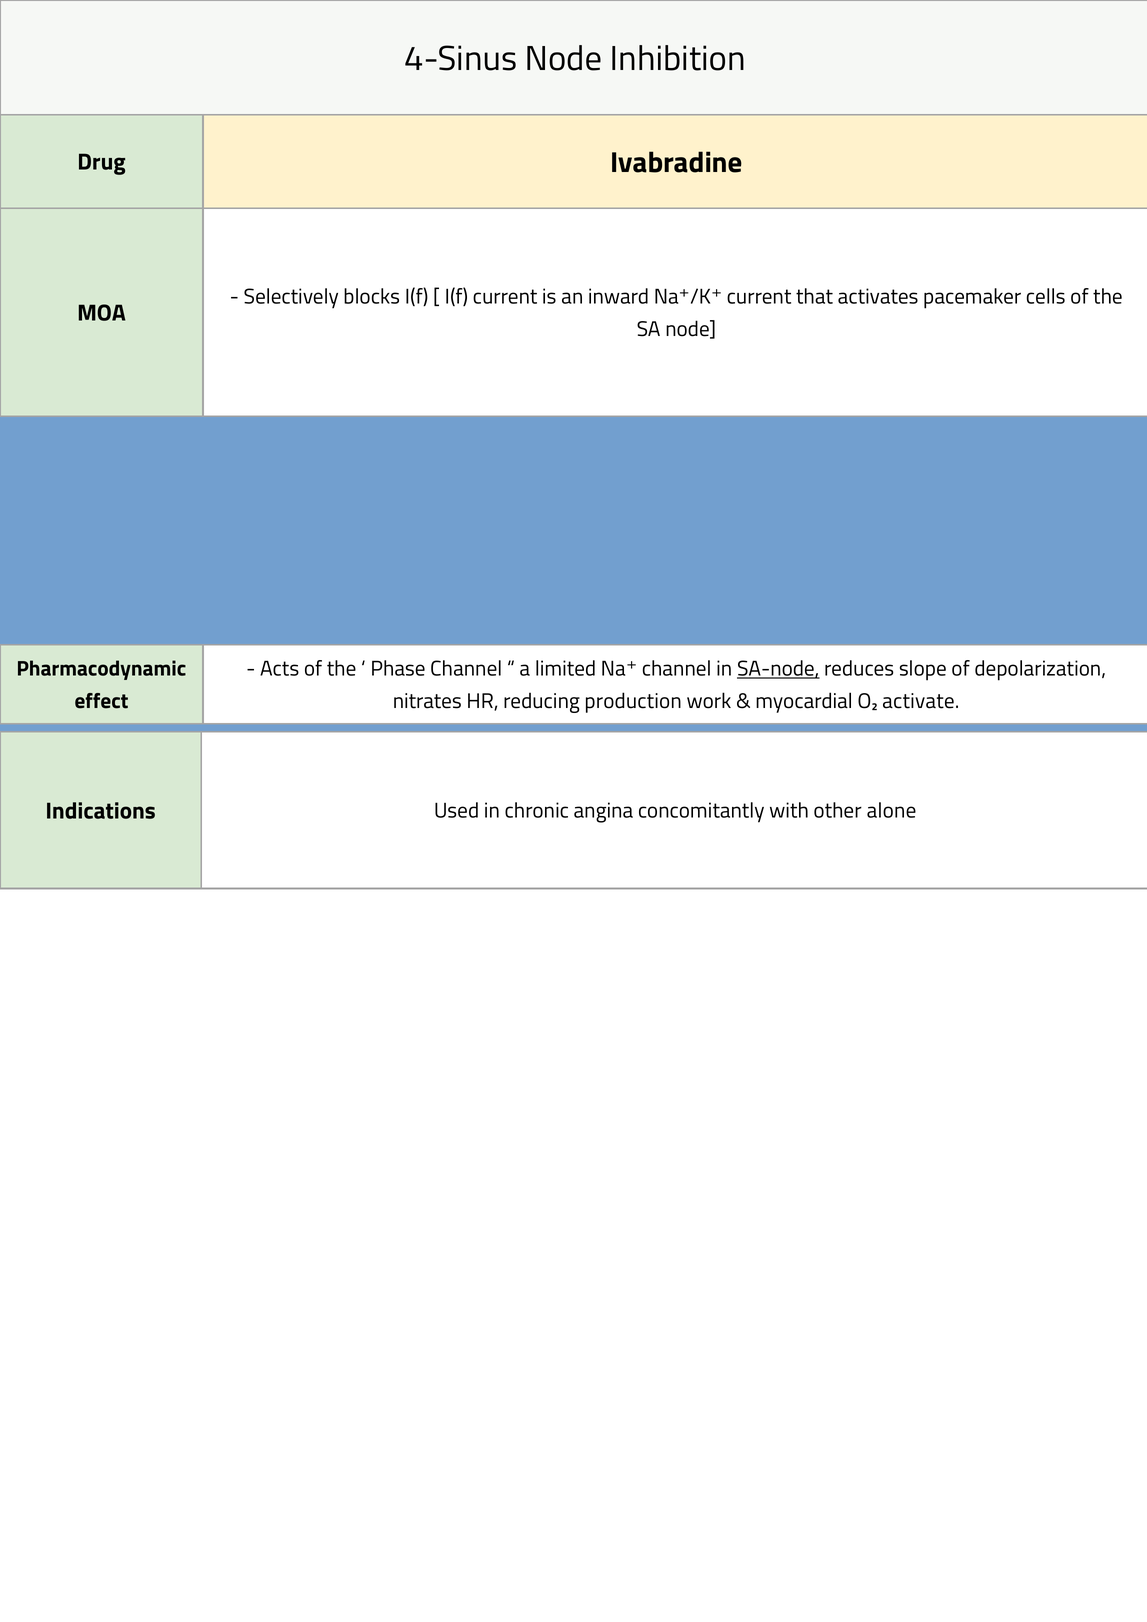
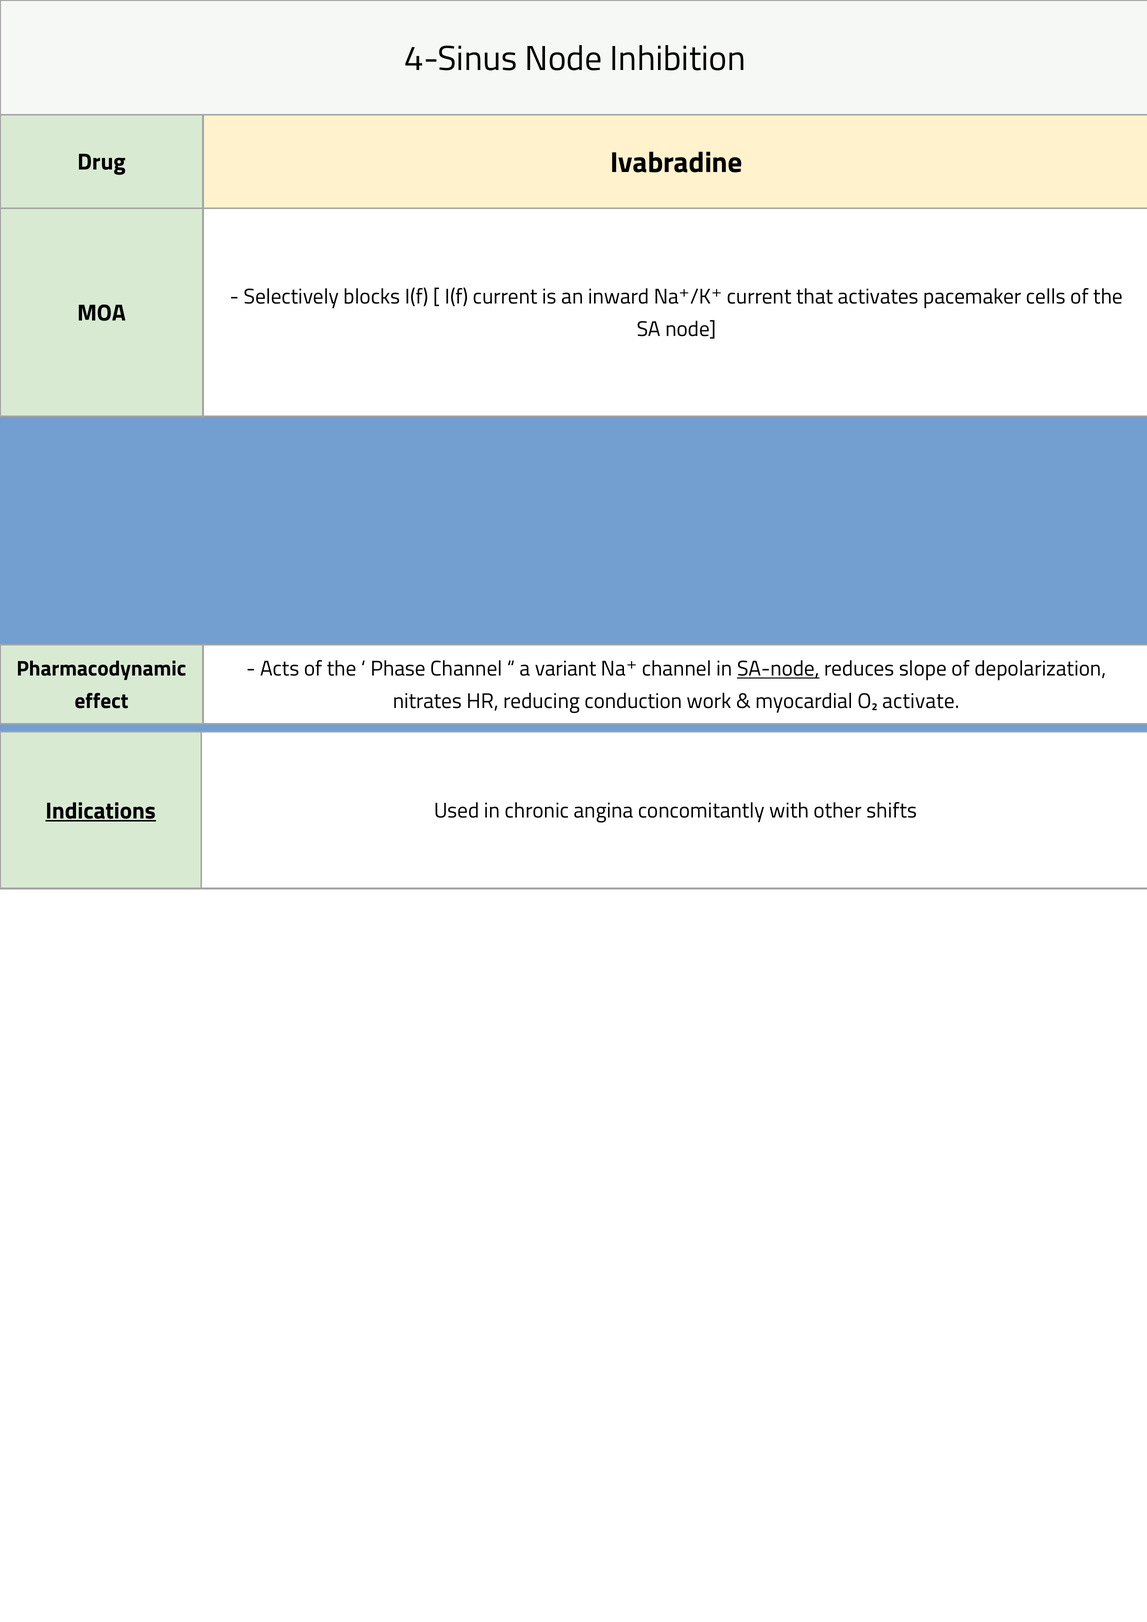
limited: limited -> variant
production: production -> conduction
Indications underline: none -> present
alone: alone -> shifts
